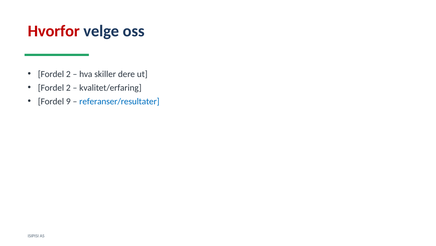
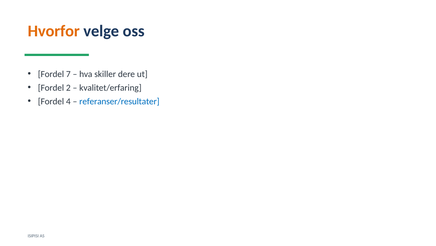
Hvorfor colour: red -> orange
2 at (68, 74): 2 -> 7
9: 9 -> 4
